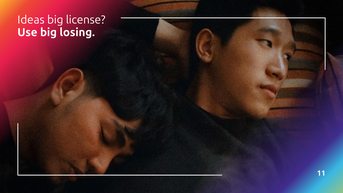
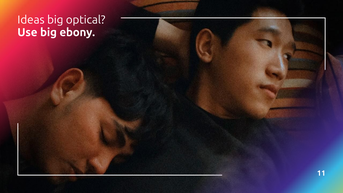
license: license -> optical
losing: losing -> ebony
